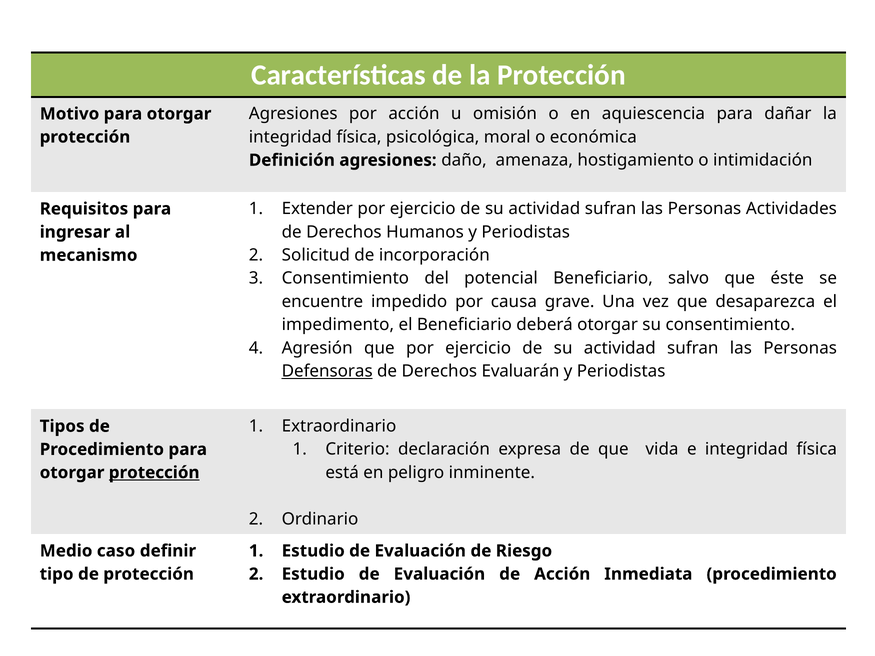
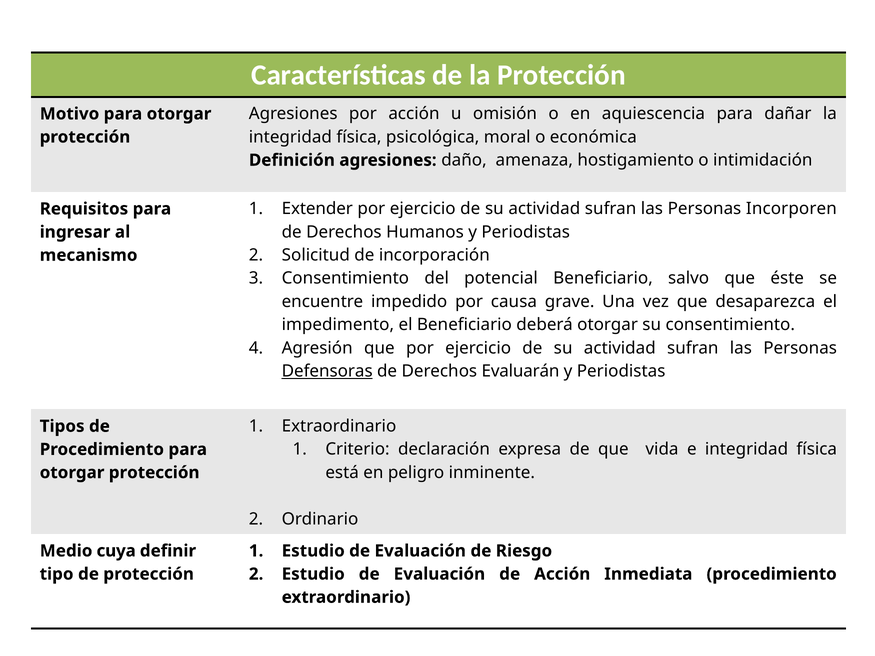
Actividades: Actividades -> Incorporen
protección at (154, 473) underline: present -> none
caso: caso -> cuya
